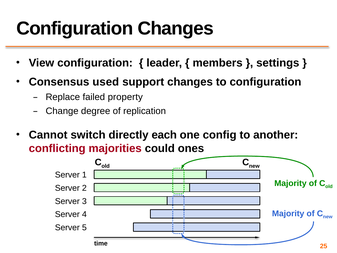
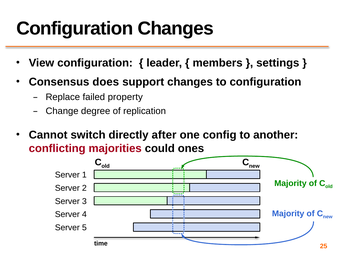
used: used -> does
each: each -> after
